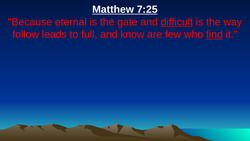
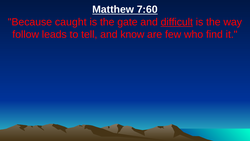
7:25: 7:25 -> 7:60
eternal: eternal -> caught
full: full -> tell
find underline: present -> none
